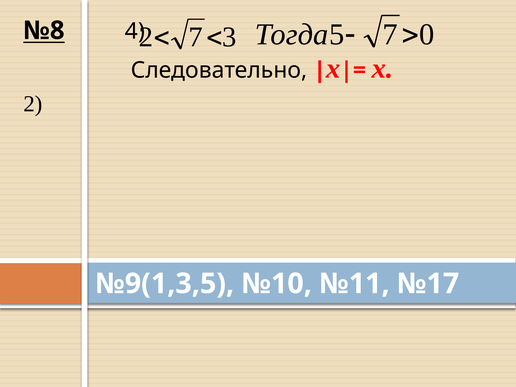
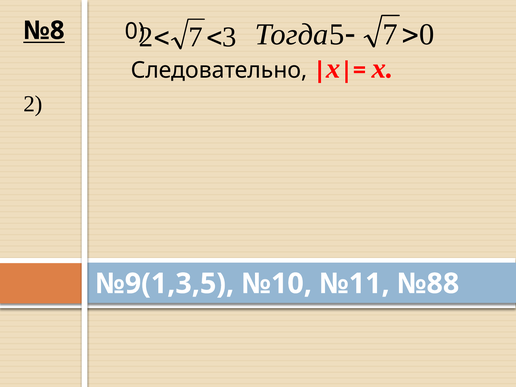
№8 4: 4 -> 0
№17: №17 -> №88
